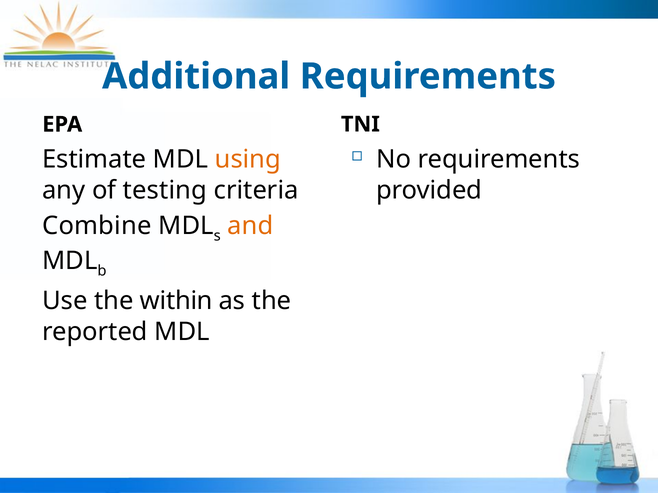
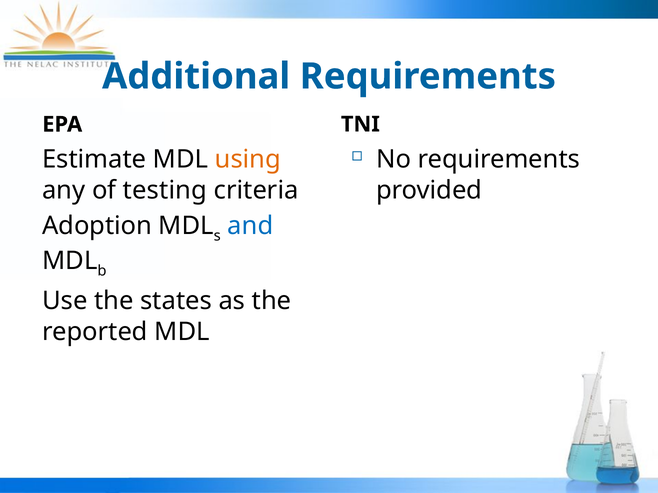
Combine: Combine -> Adoption
and colour: orange -> blue
within: within -> states
